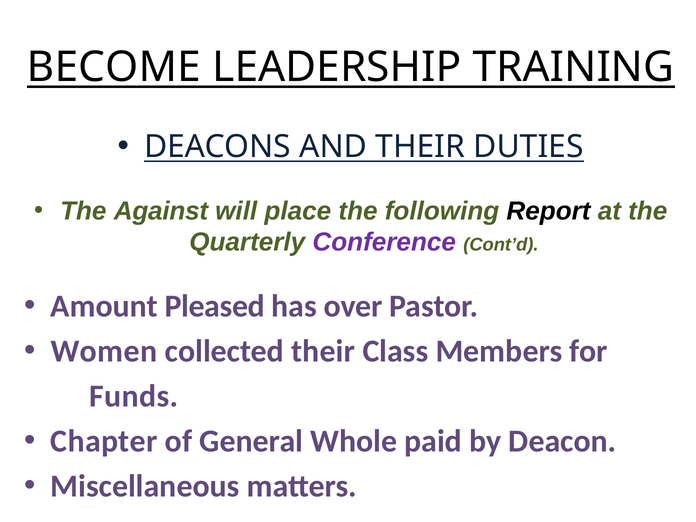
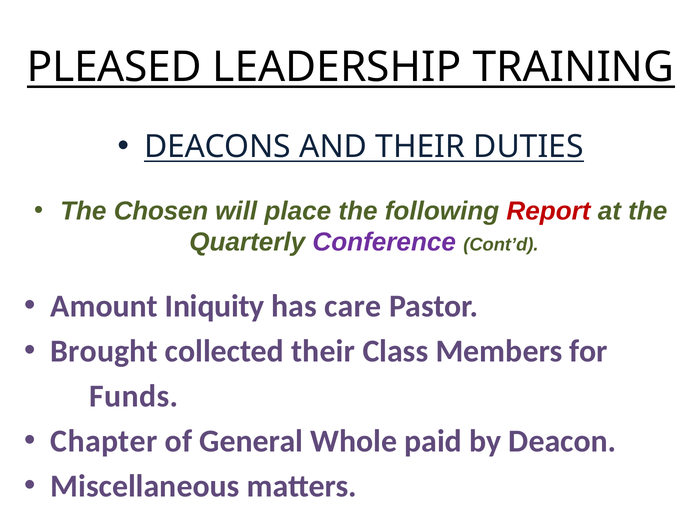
BECOME: BECOME -> PLEASED
Against: Against -> Chosen
Report colour: black -> red
Pleased: Pleased -> Iniquity
over: over -> care
Women: Women -> Brought
